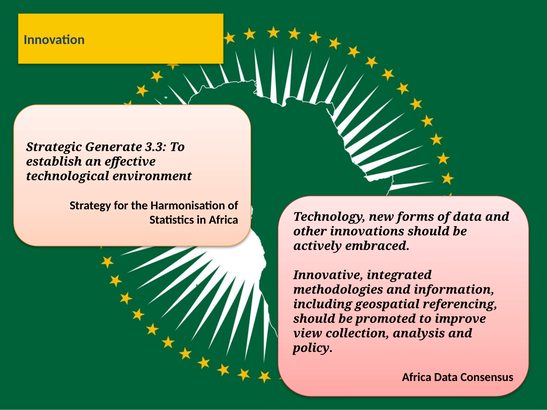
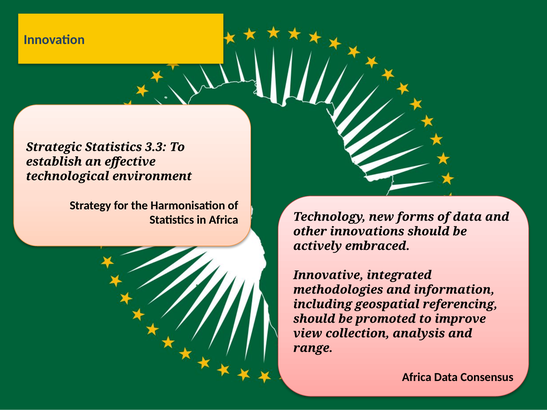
Strategic Generate: Generate -> Statistics
policy: policy -> range
